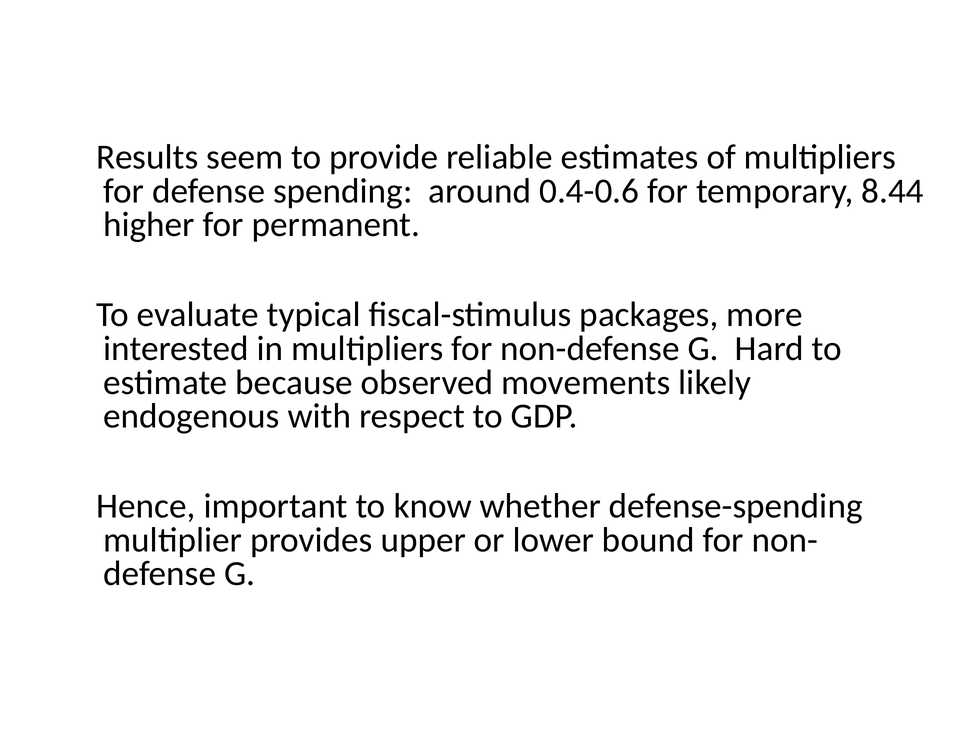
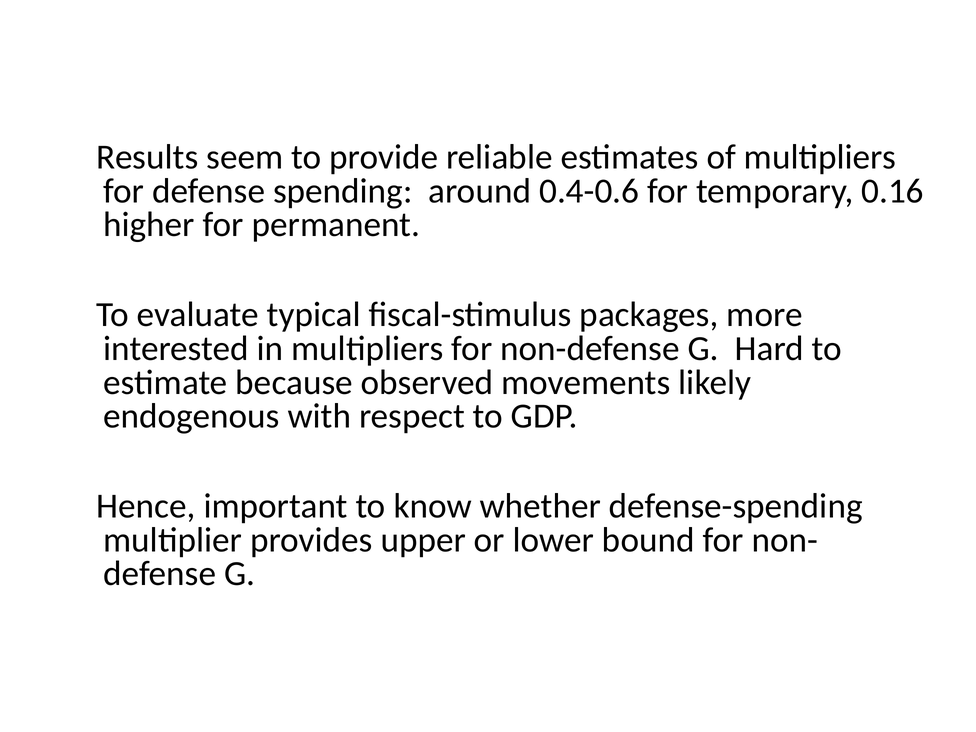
8.44: 8.44 -> 0.16
